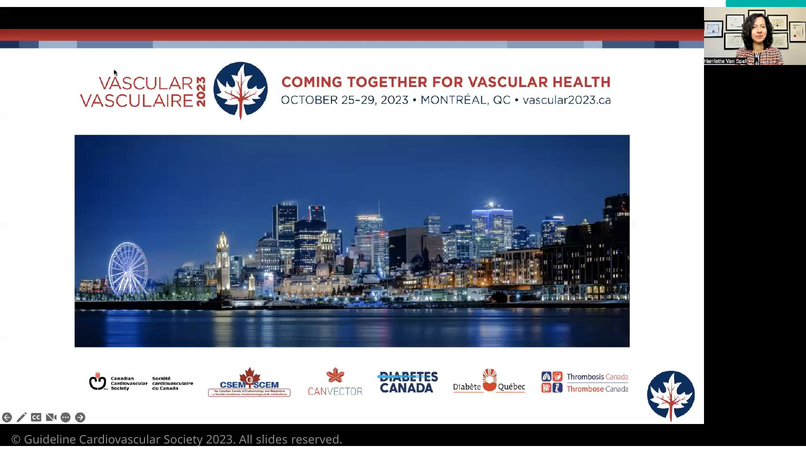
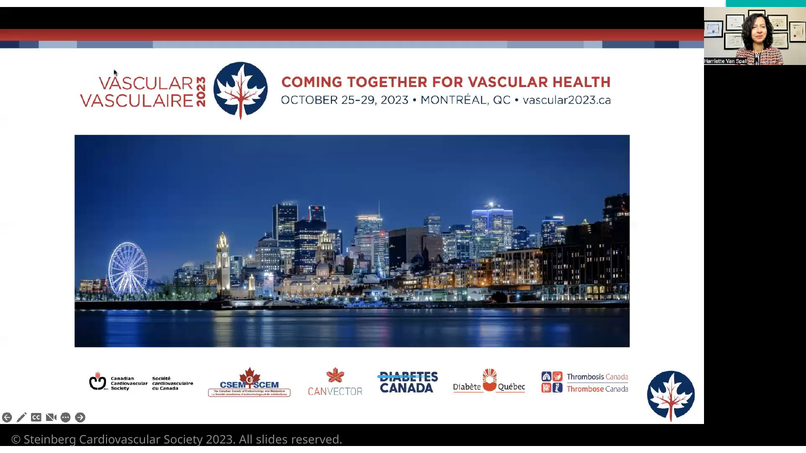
Guideline: Guideline -> Steinberg
